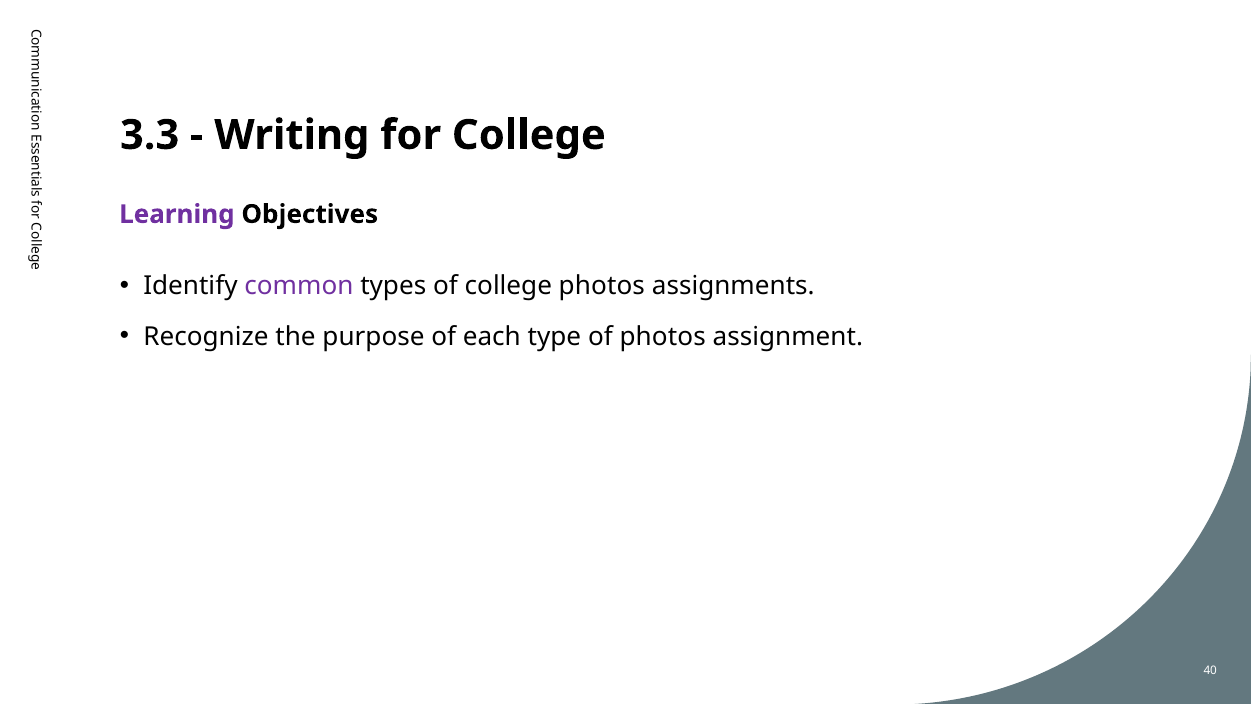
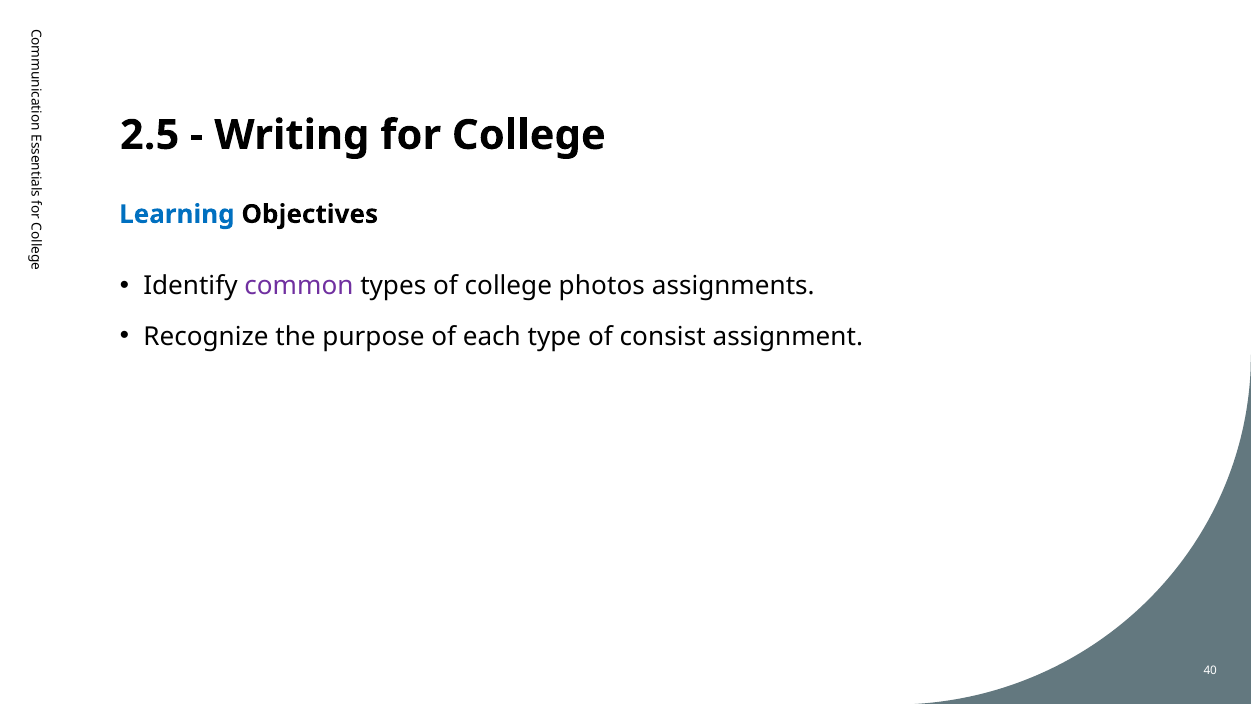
3.3: 3.3 -> 2.5
Learning colour: purple -> blue
of photos: photos -> consist
